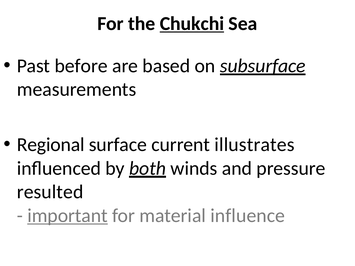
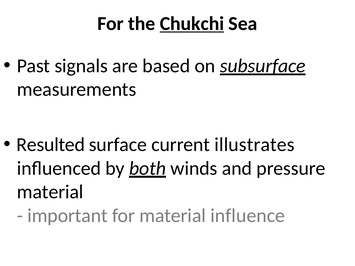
before: before -> signals
Regional: Regional -> Resulted
resulted at (50, 192): resulted -> material
important underline: present -> none
